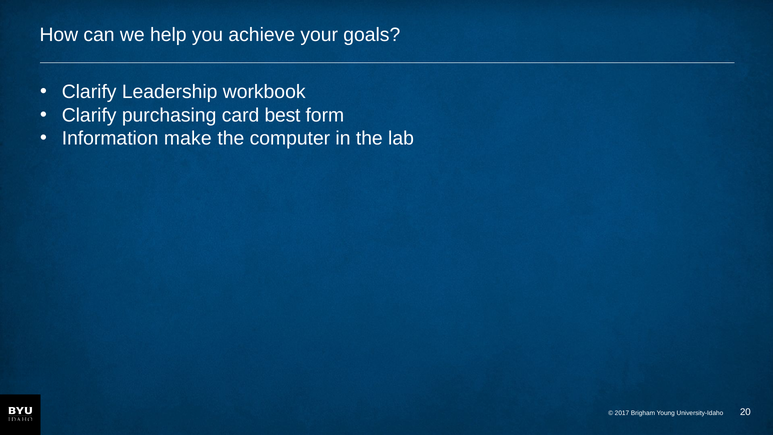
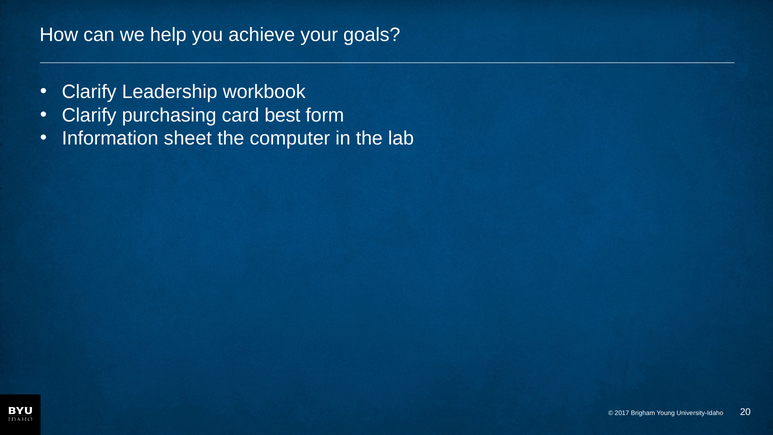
make: make -> sheet
